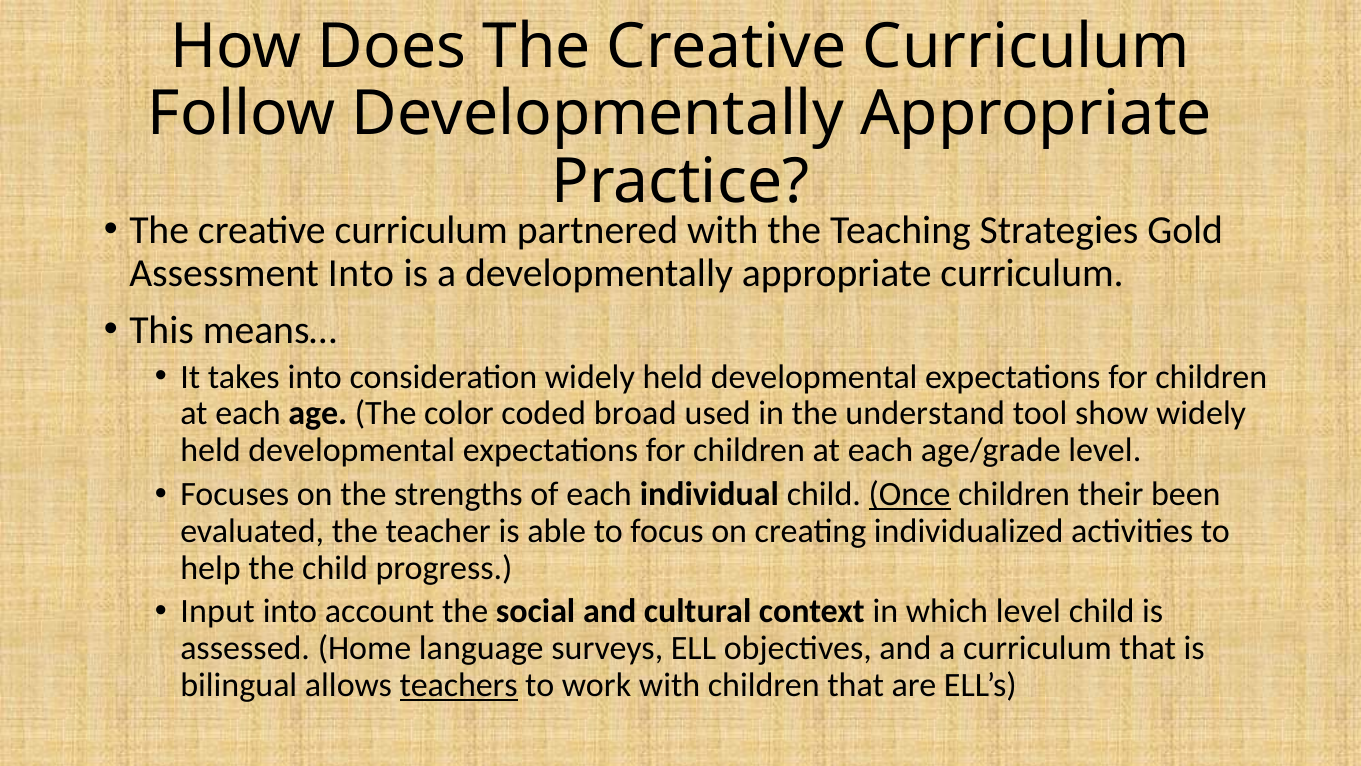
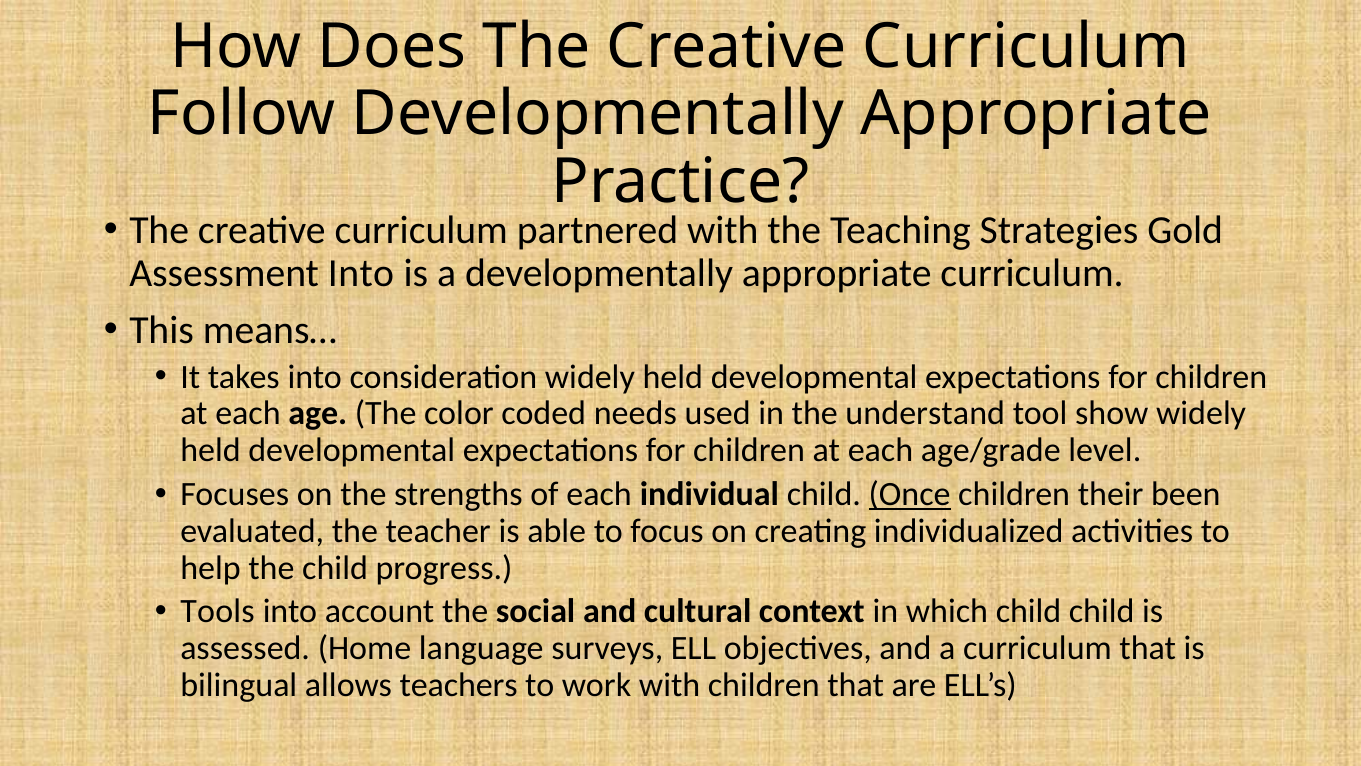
broad: broad -> needs
Input: Input -> Tools
which level: level -> child
teachers underline: present -> none
